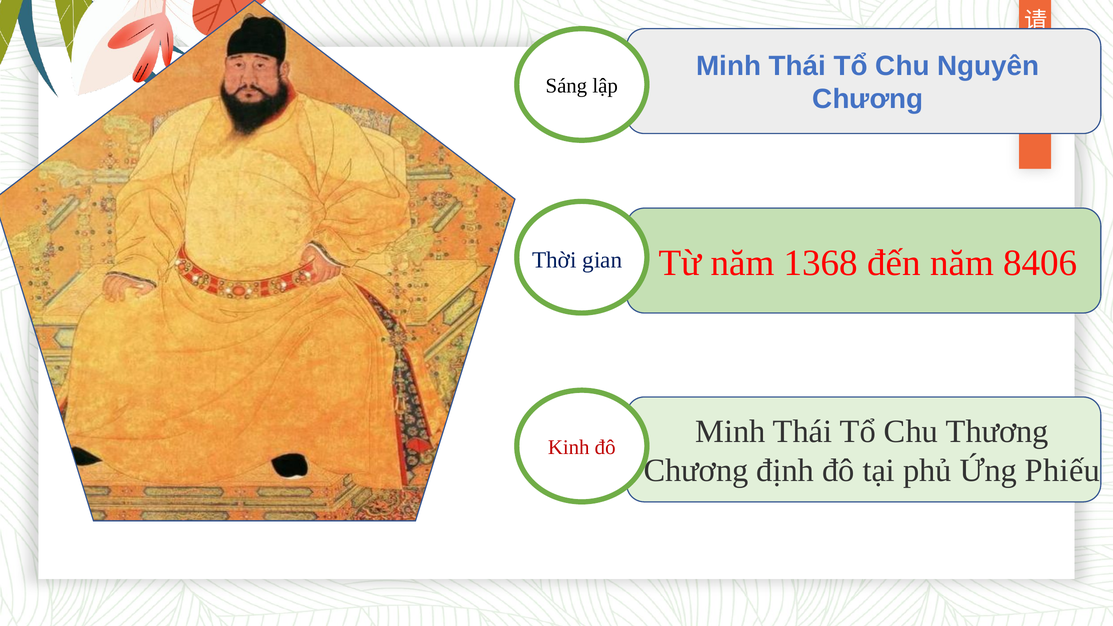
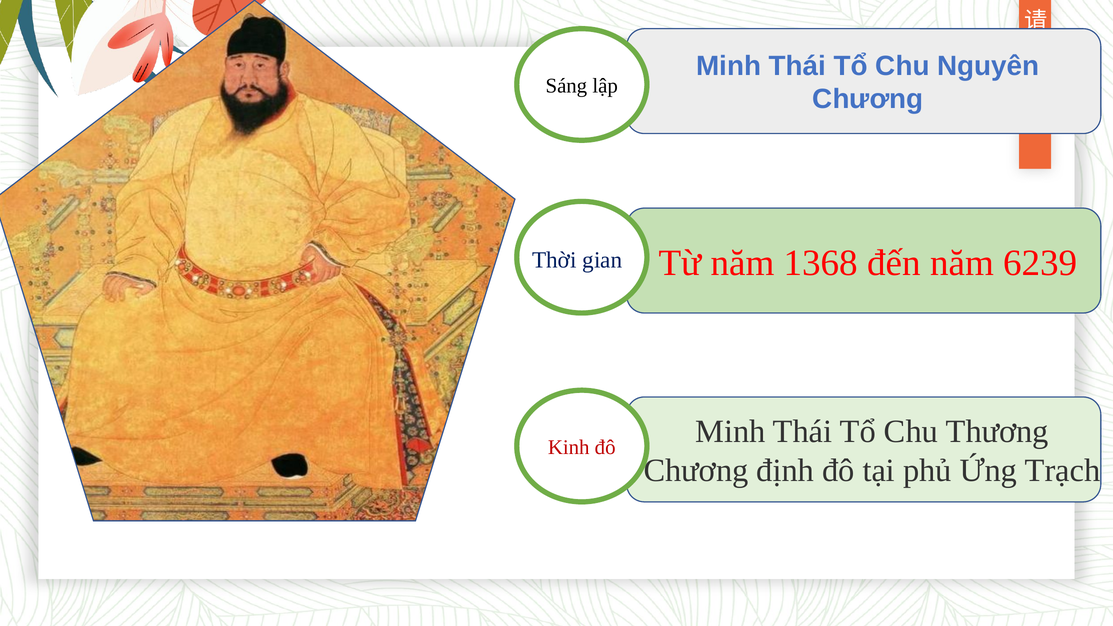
8406: 8406 -> 6239
Phiếu: Phiếu -> Trạch
